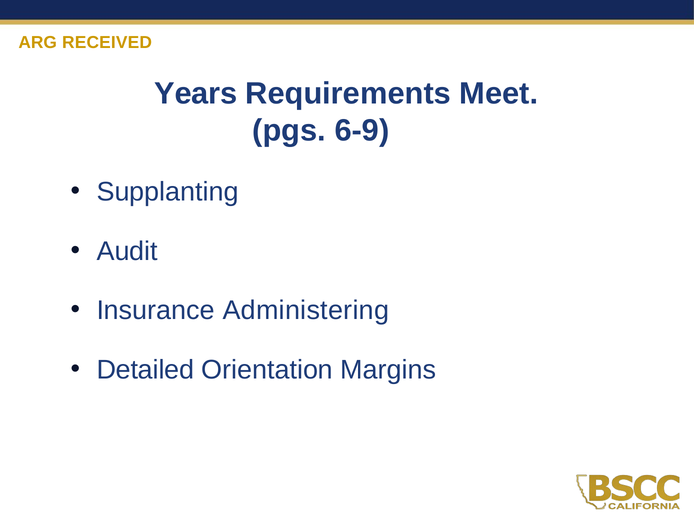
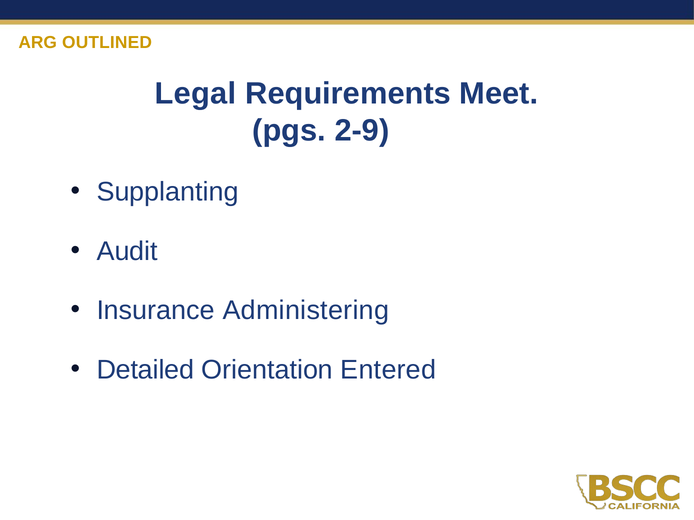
RECEIVED: RECEIVED -> OUTLINED
Years: Years -> Legal
6-9: 6-9 -> 2-9
Margins: Margins -> Entered
